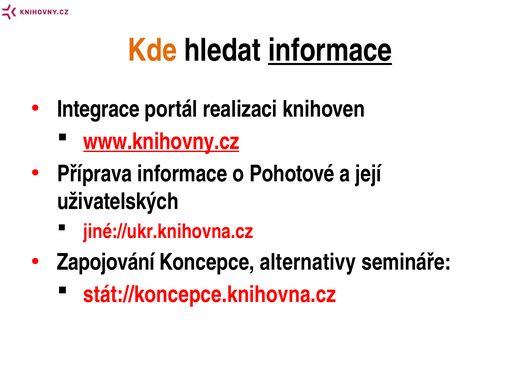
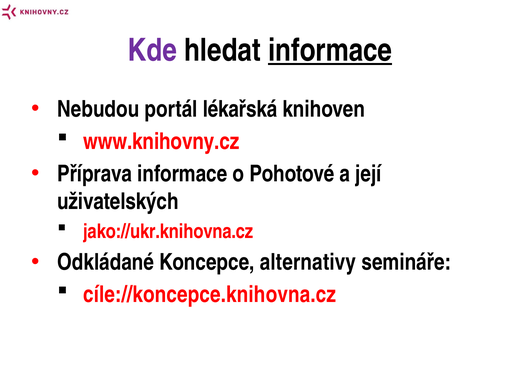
Kde colour: orange -> purple
Integrace: Integrace -> Nebudou
realizaci: realizaci -> lékařská
www.knihovny.cz underline: present -> none
jiné://ukr.knihovna.cz: jiné://ukr.knihovna.cz -> jako://ukr.knihovna.cz
Zapojování: Zapojování -> Odkládané
stát://koncepce.knihovna.cz: stát://koncepce.knihovna.cz -> cíle://koncepce.knihovna.cz
